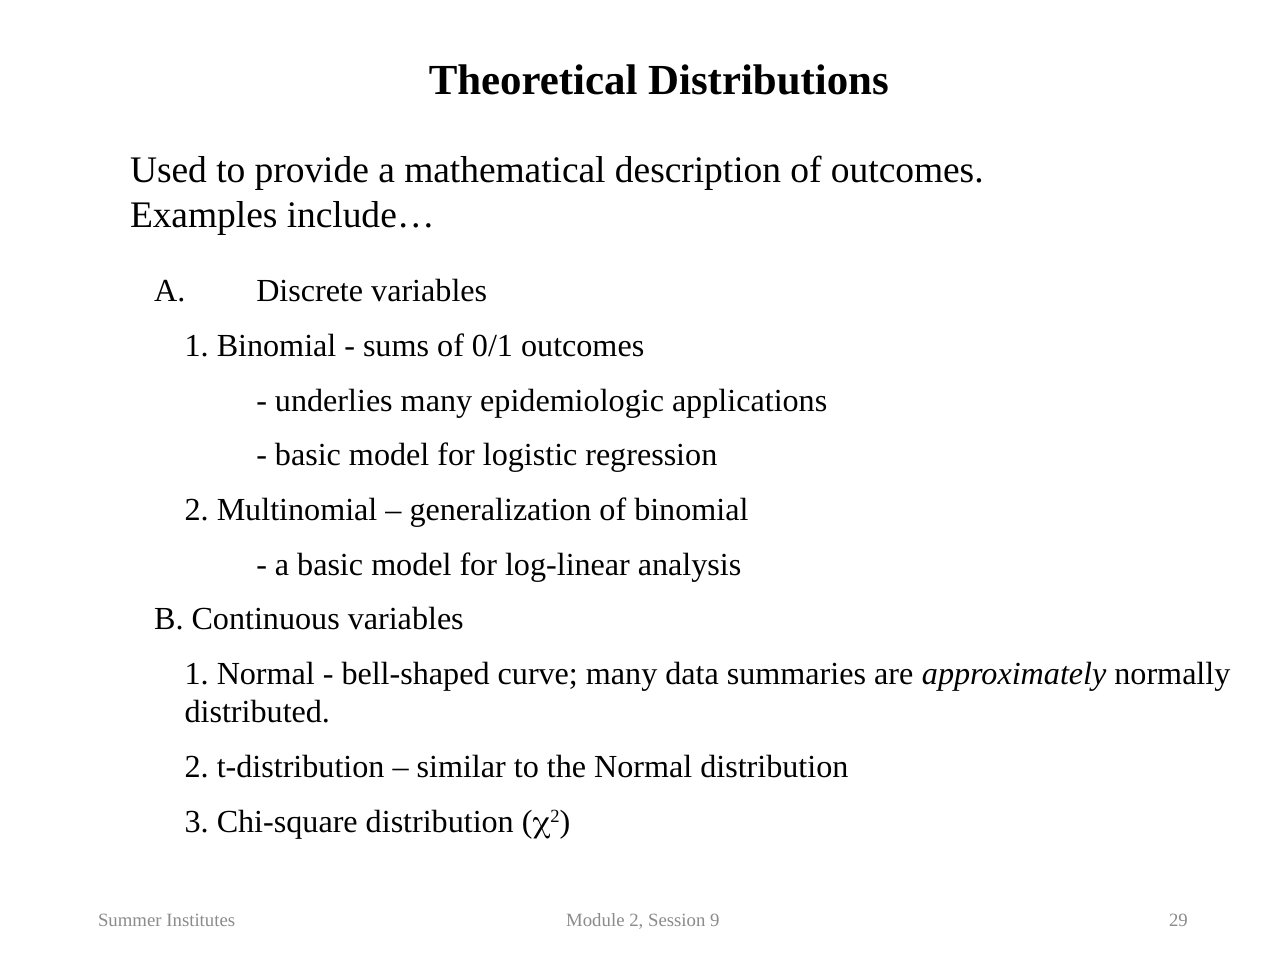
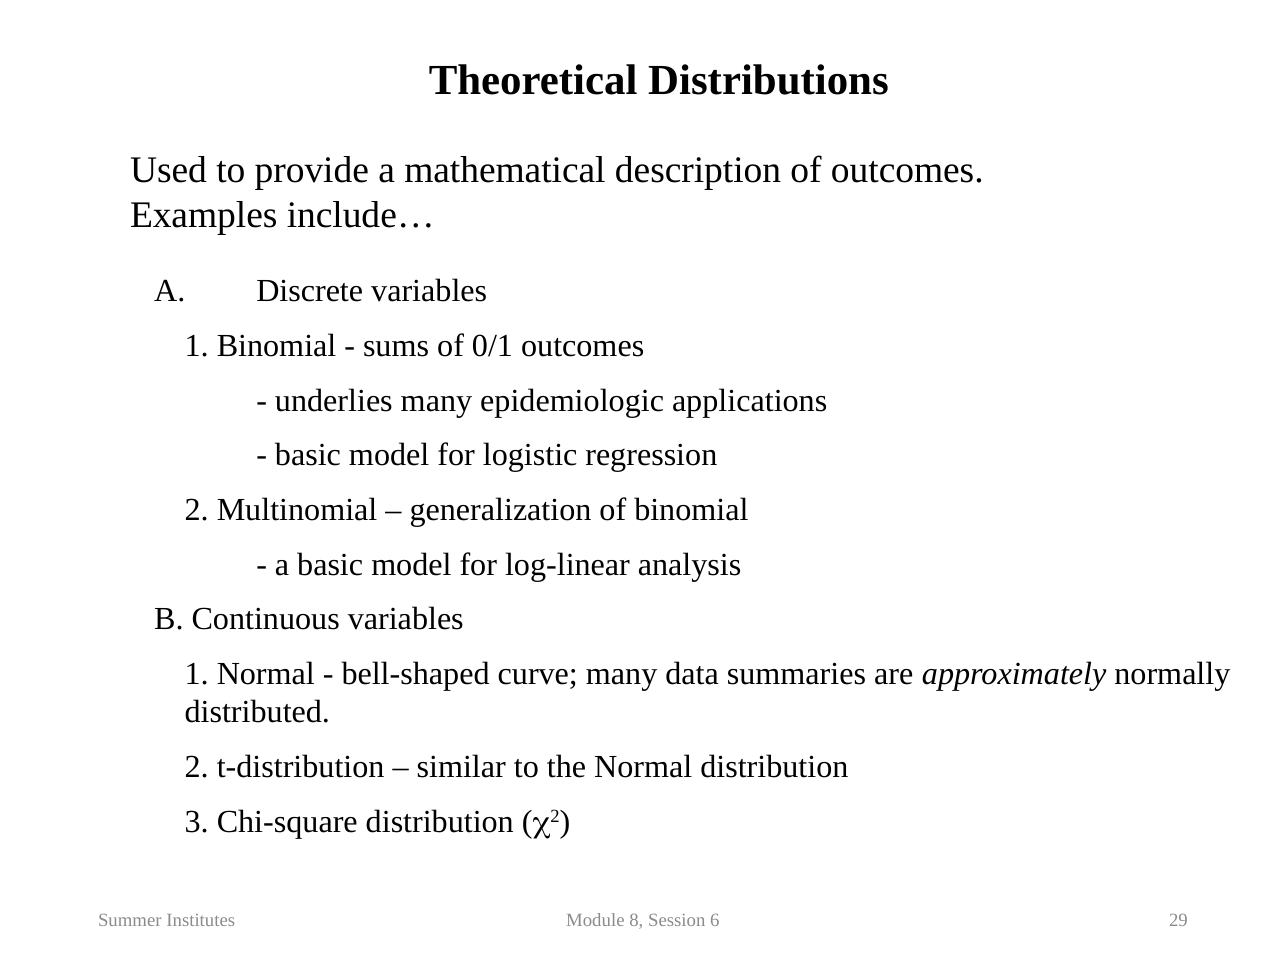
Module 2: 2 -> 8
9: 9 -> 6
